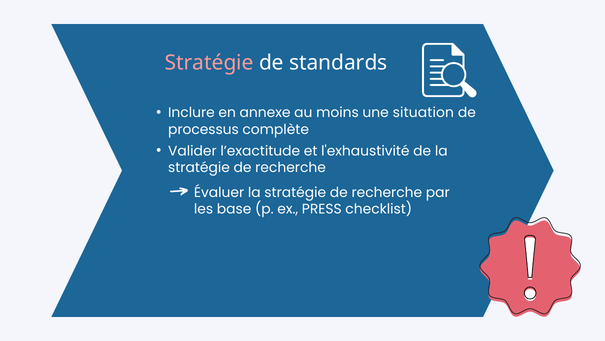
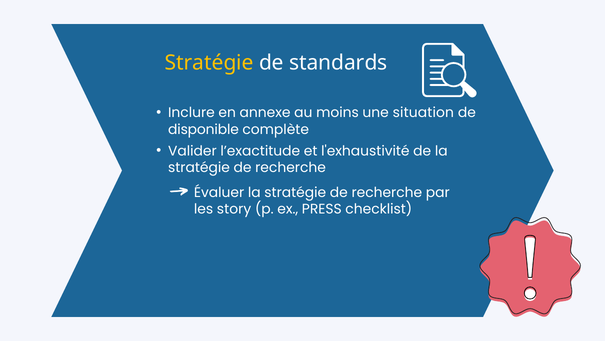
Stratégie at (209, 62) colour: pink -> yellow
processus: processus -> disponible
base: base -> story
